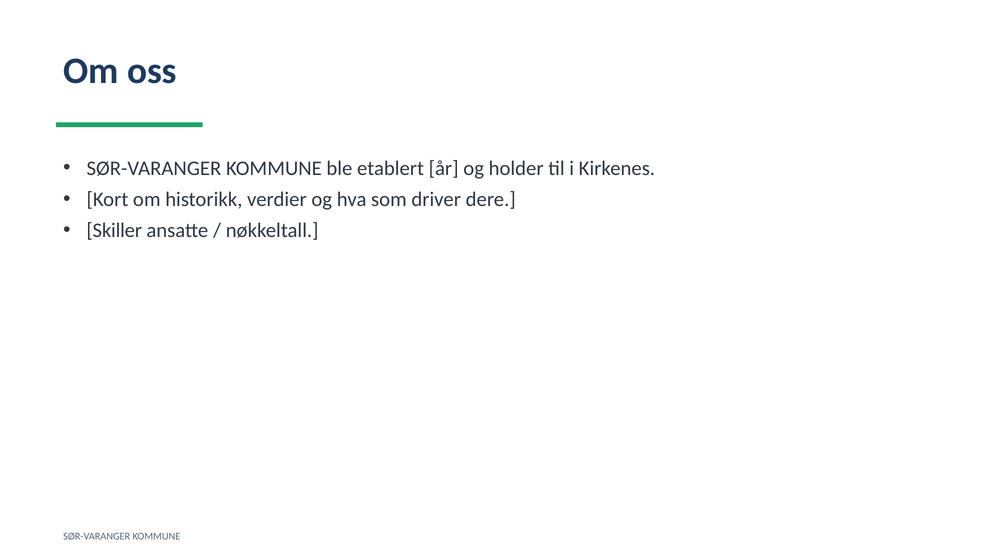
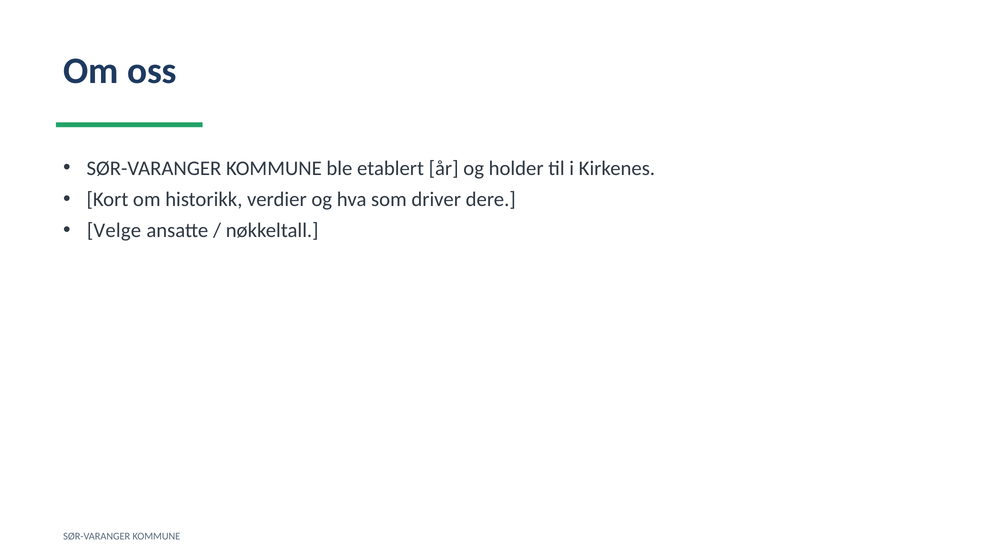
Skiller: Skiller -> Velge
